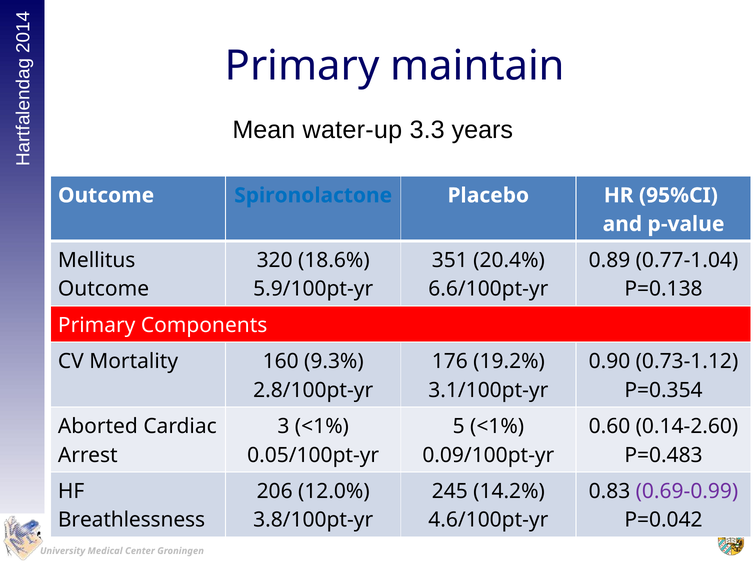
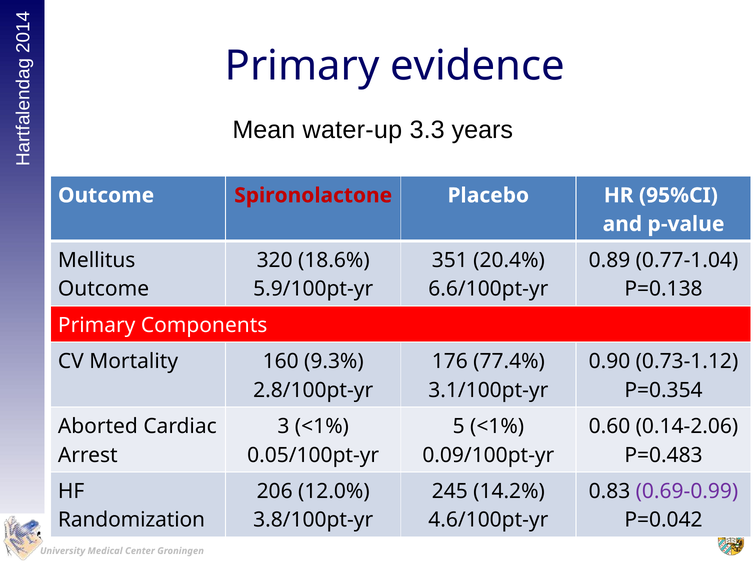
maintain: maintain -> evidence
Spironolactone colour: blue -> red
19.2%: 19.2% -> 77.4%
0.14-2.60: 0.14-2.60 -> 0.14-2.06
Breathlessness: Breathlessness -> Randomization
